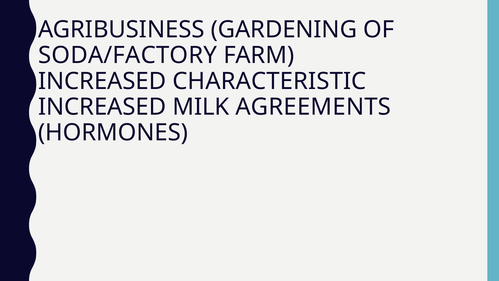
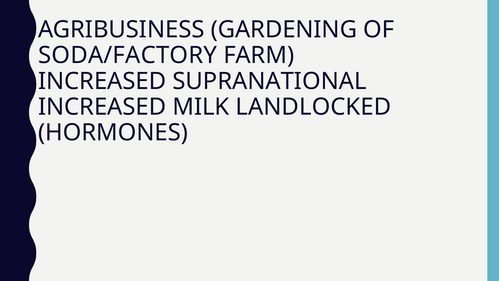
CHARACTERISTIC: CHARACTERISTIC -> SUPRANATIONAL
AGREEMENTS: AGREEMENTS -> LANDLOCKED
